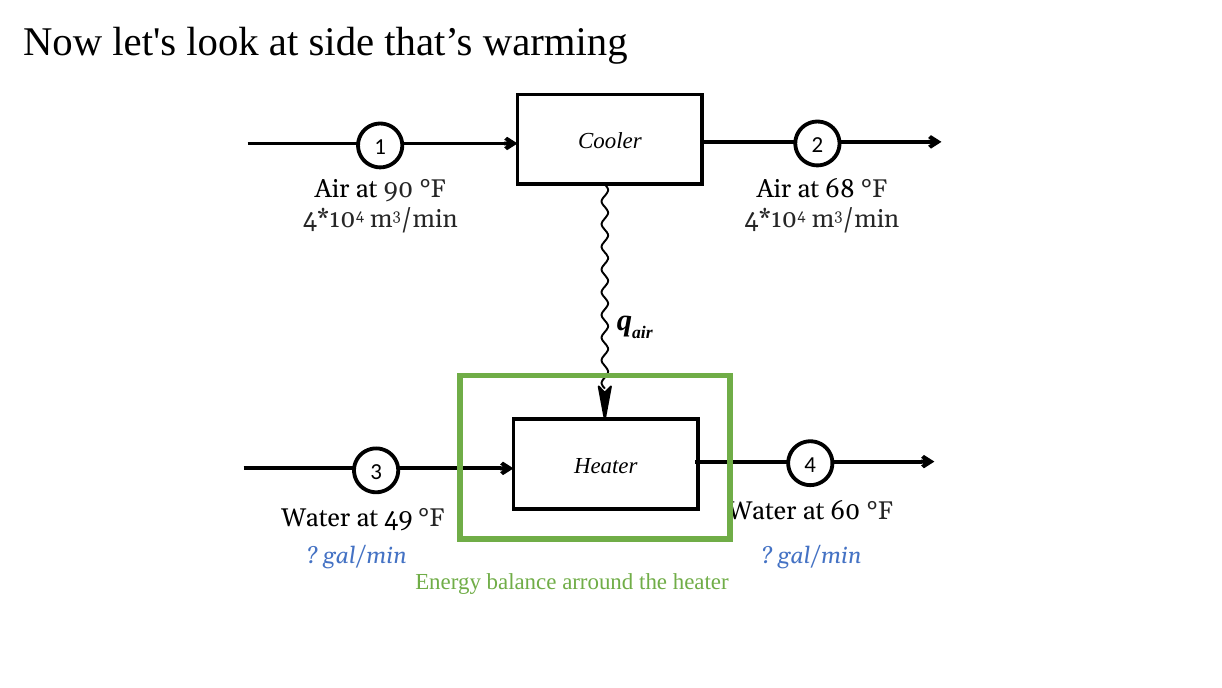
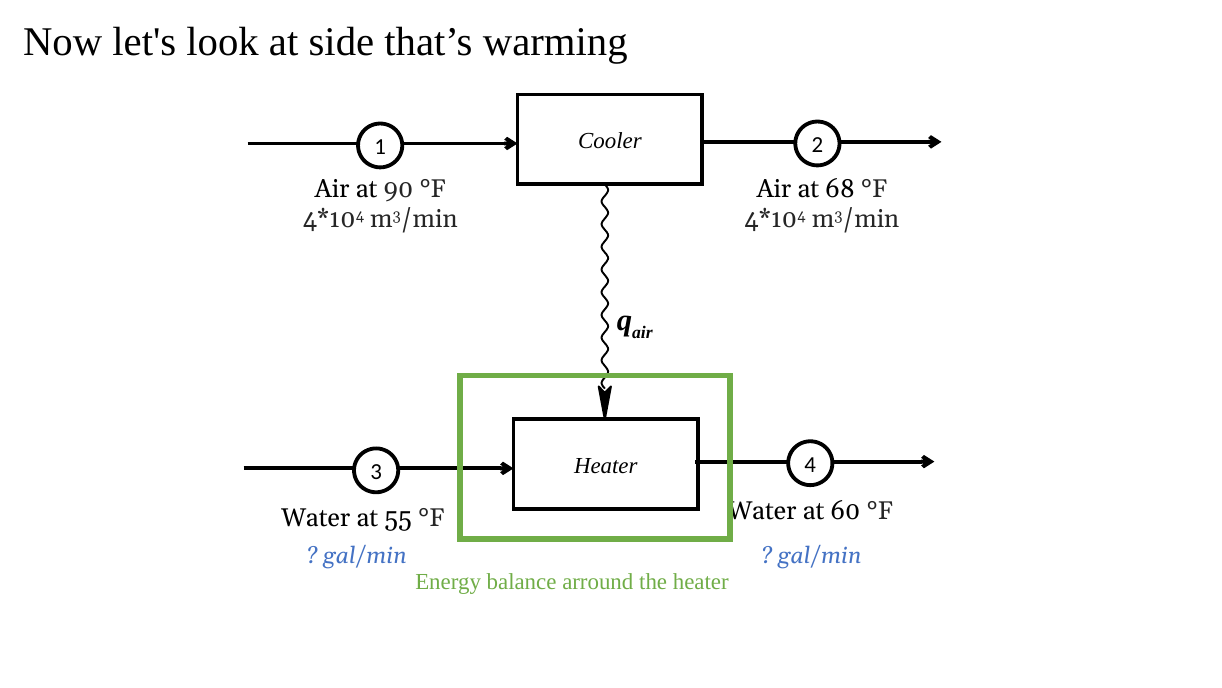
49: 49 -> 55
